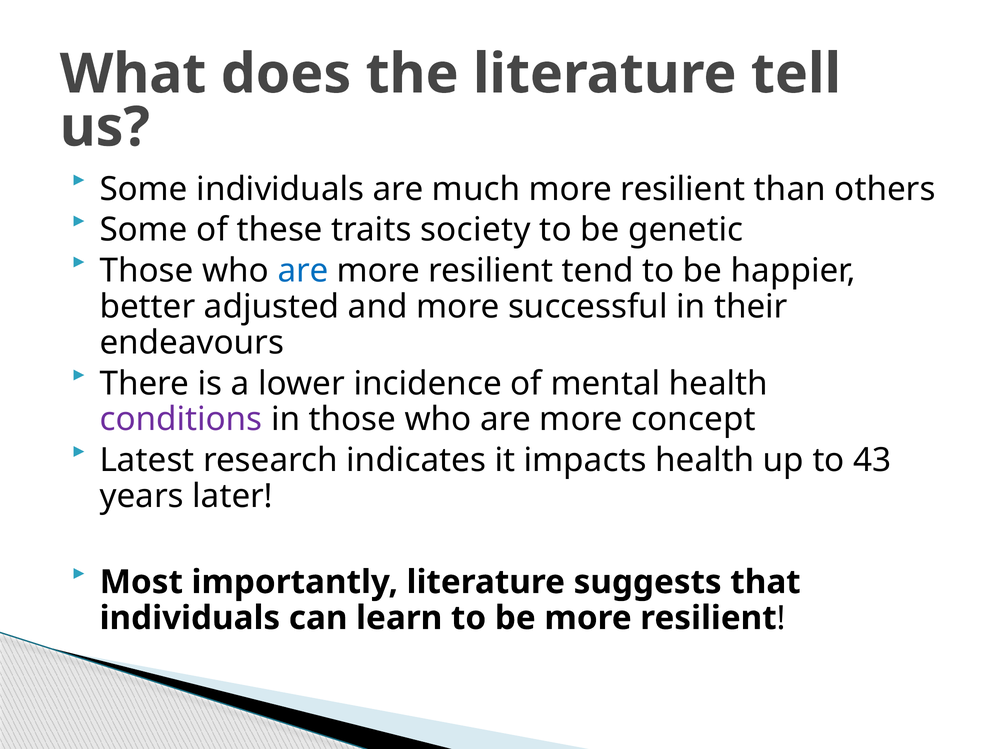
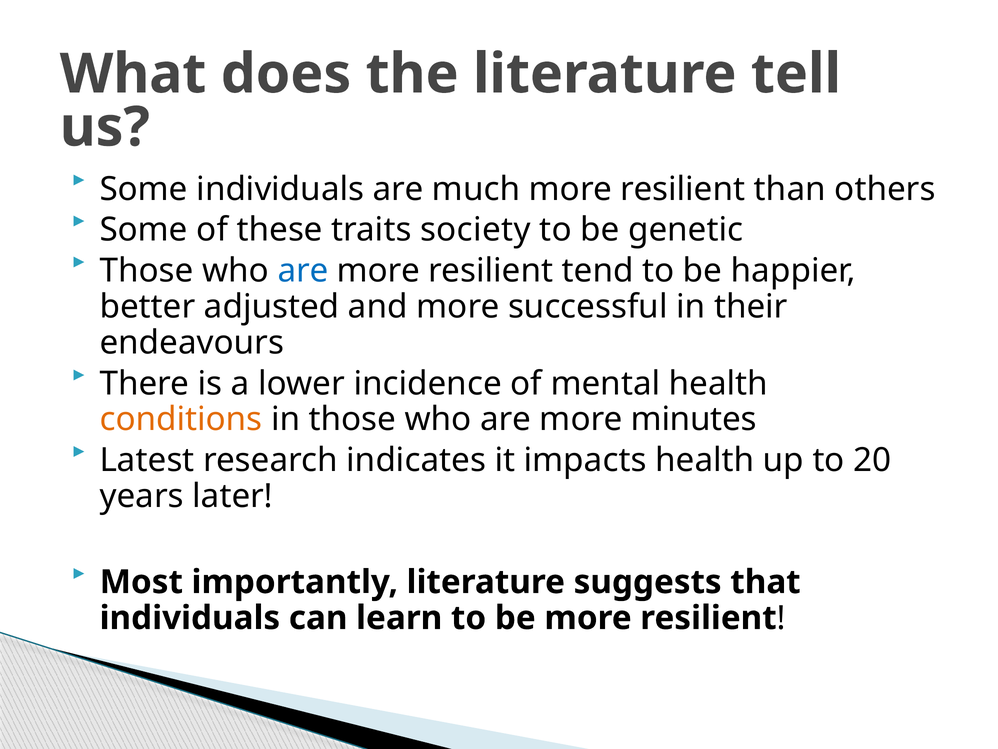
conditions colour: purple -> orange
concept: concept -> minutes
43: 43 -> 20
